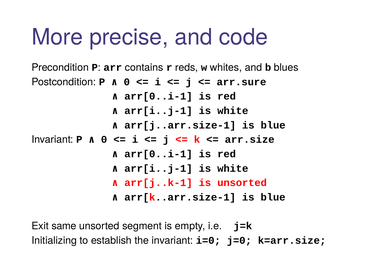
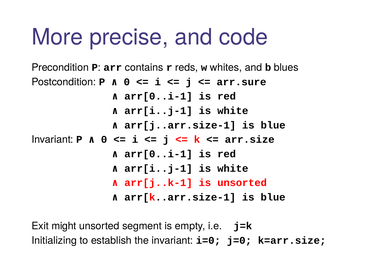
same: same -> might
